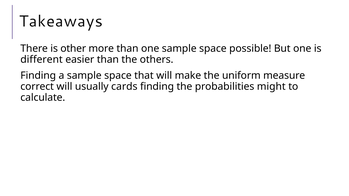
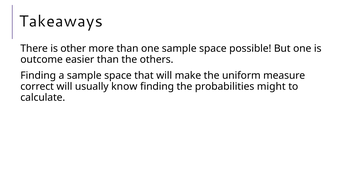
different: different -> outcome
cards: cards -> know
